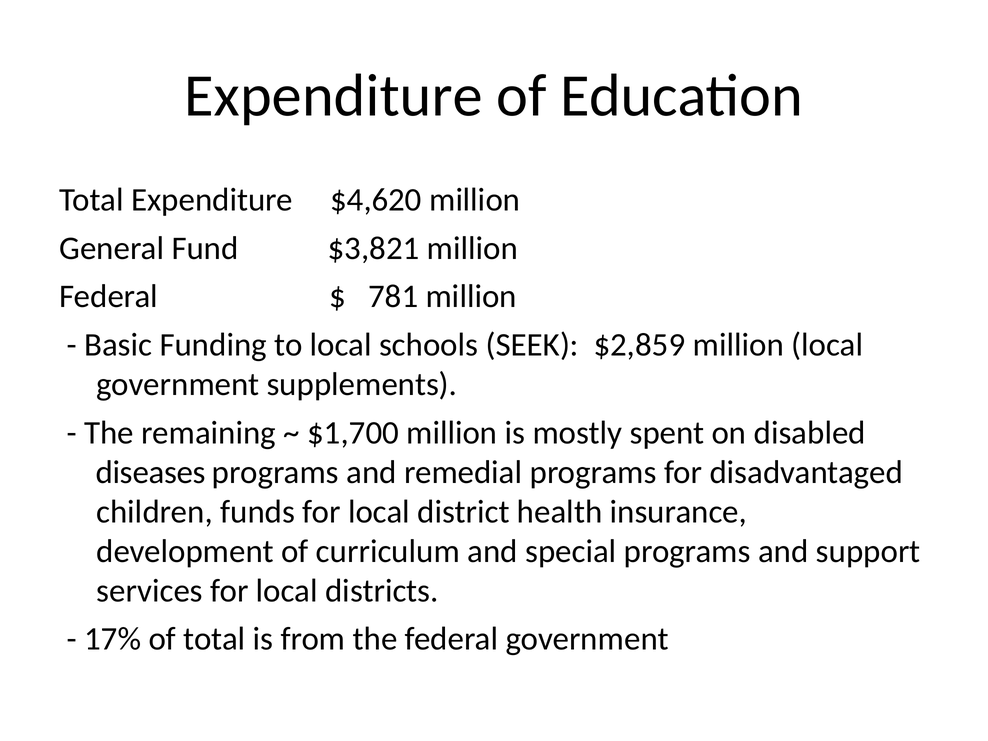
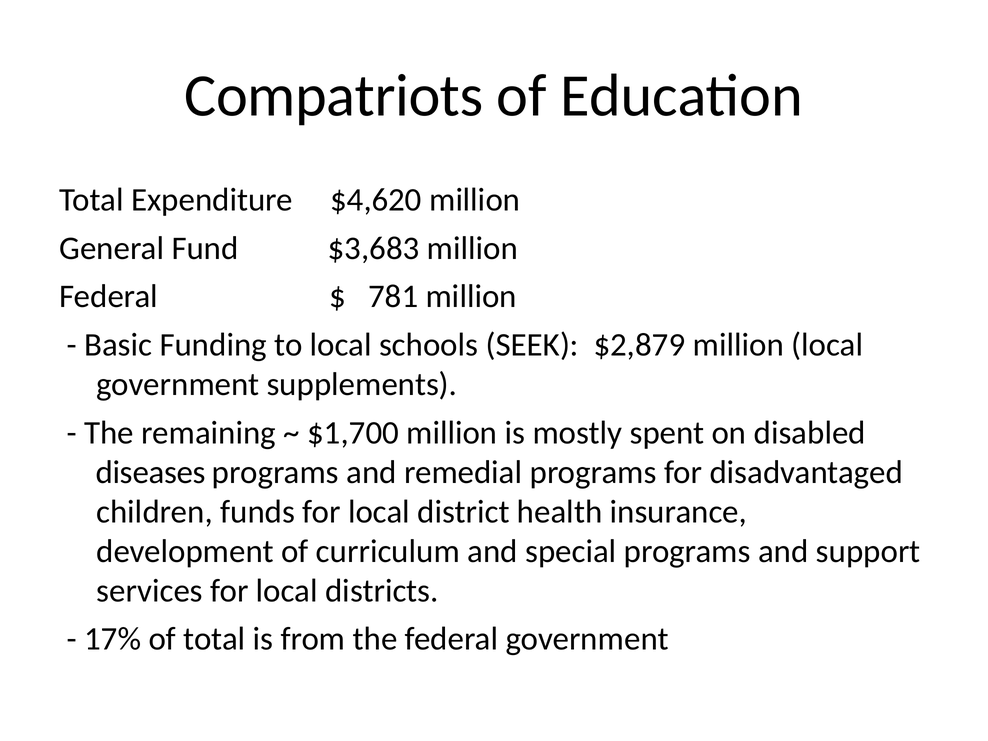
Expenditure at (334, 96): Expenditure -> Compatriots
$3,821: $3,821 -> $3,683
$2,859: $2,859 -> $2,879
